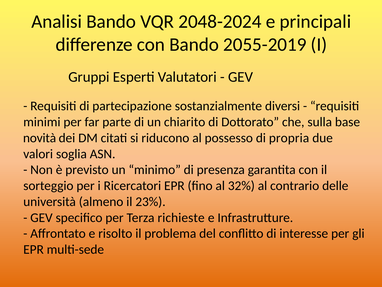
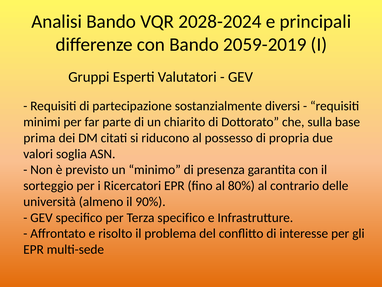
2048-2024: 2048-2024 -> 2028-2024
2055-2019: 2055-2019 -> 2059-2019
novità: novità -> prima
32%: 32% -> 80%
23%: 23% -> 90%
Terza richieste: richieste -> specifico
